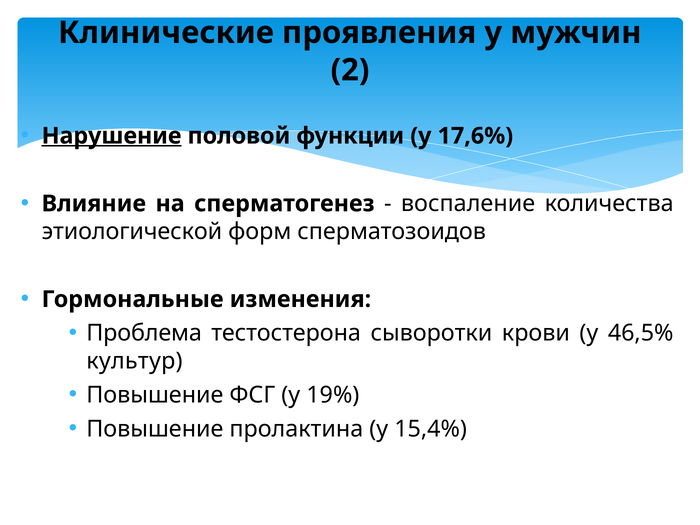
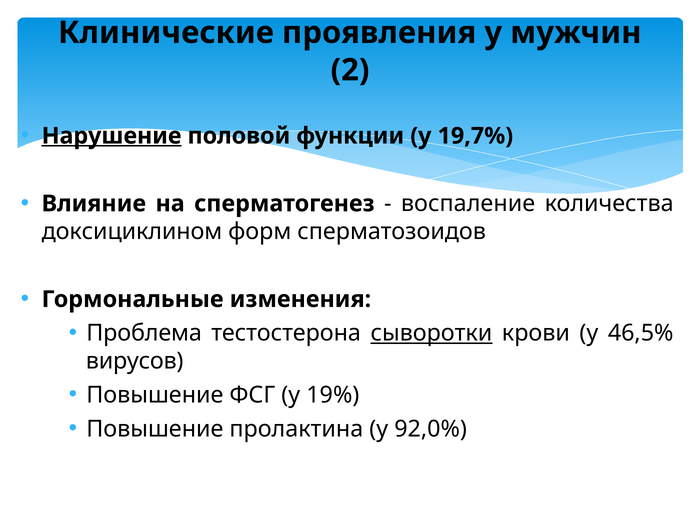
17,6%: 17,6% -> 19,7%
этиологической: этиологической -> доксициклином
сыворотки underline: none -> present
культур: культур -> вирусов
15,4%: 15,4% -> 92,0%
